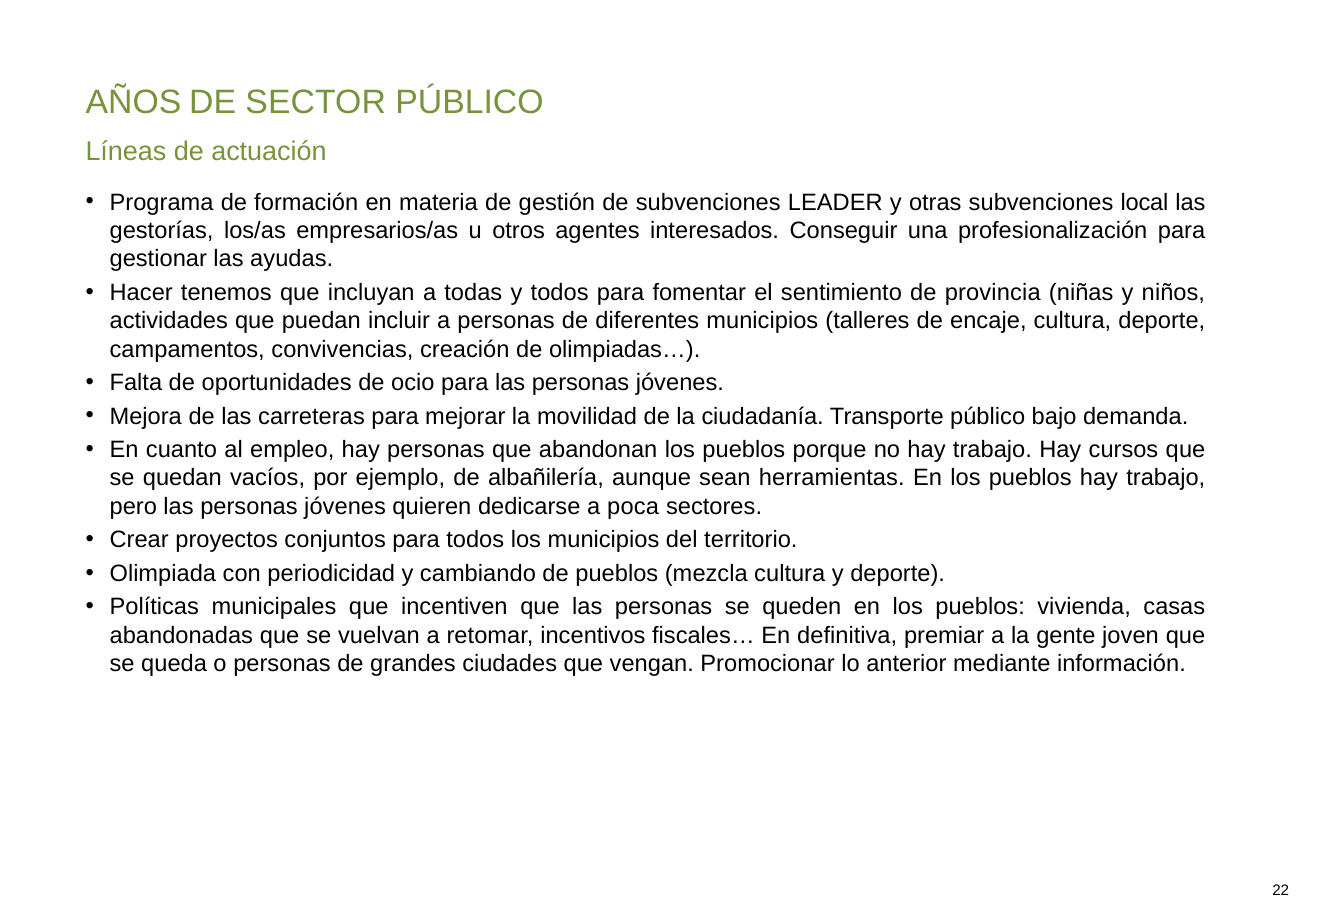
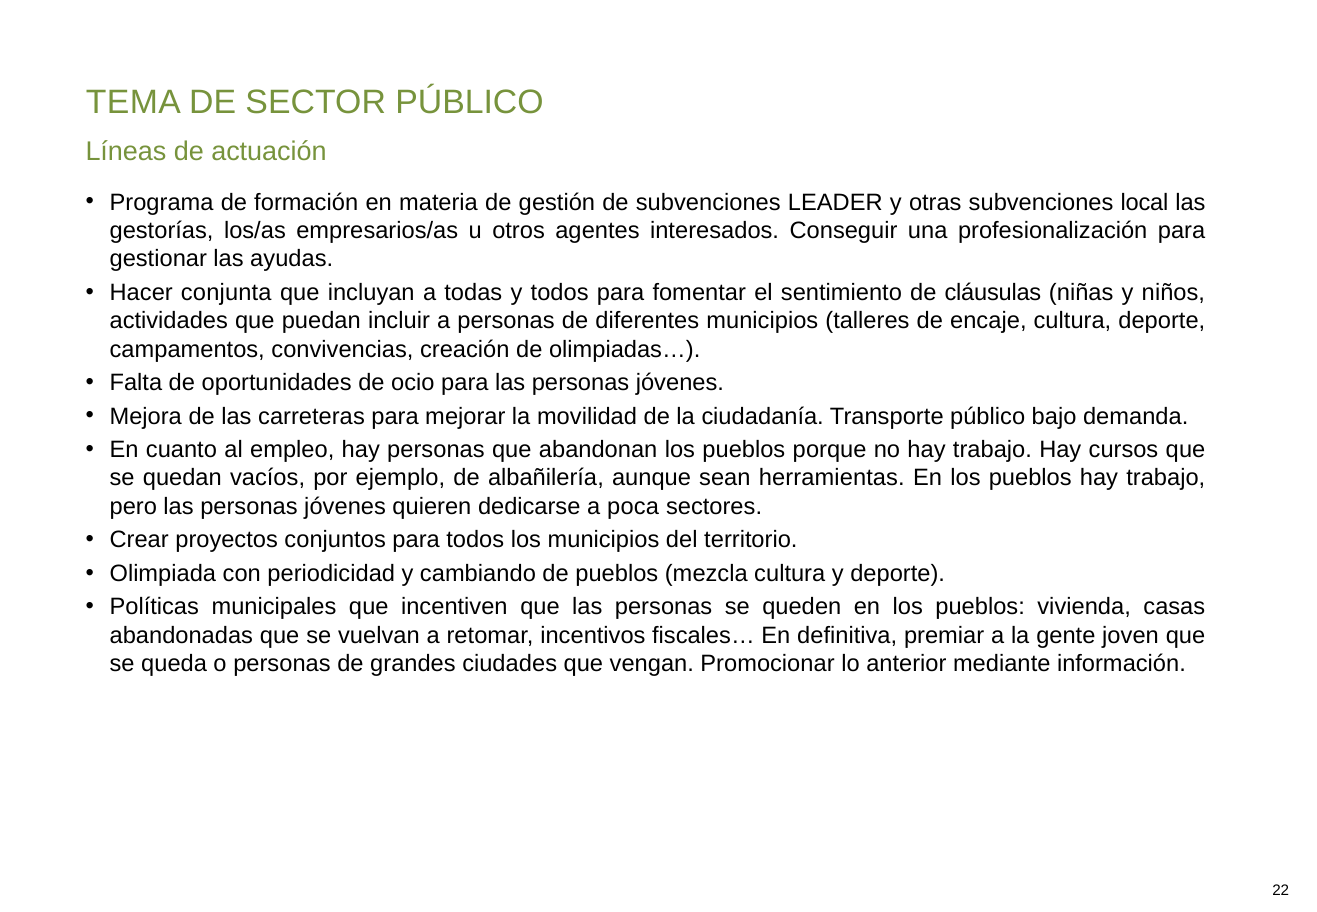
AÑOS: AÑOS -> TEMA
tenemos: tenemos -> conjunta
provincia: provincia -> cláusulas
